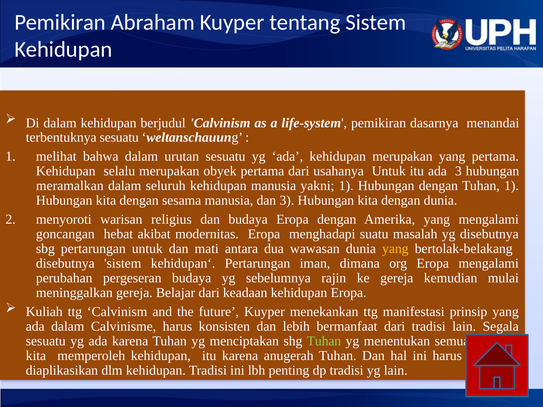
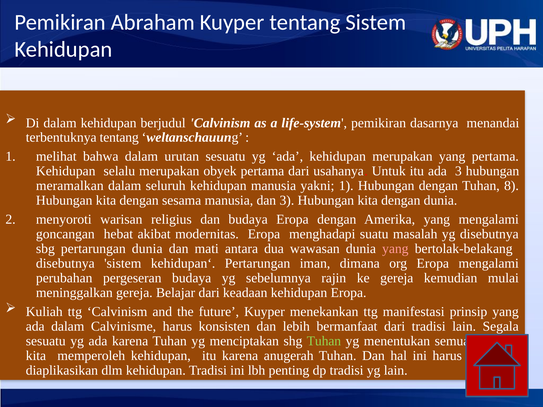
terbentuknya sesuatu: sesuatu -> tentang
Tuhan 1: 1 -> 8
pertarungan untuk: untuk -> dunia
yang at (395, 249) colour: yellow -> pink
